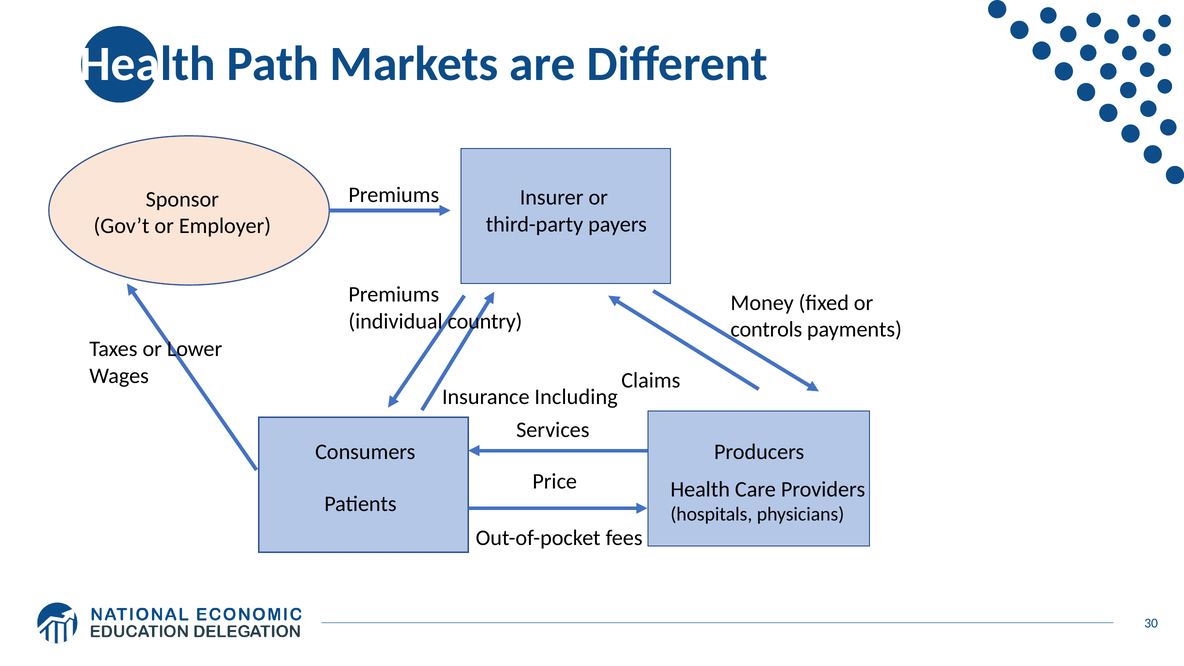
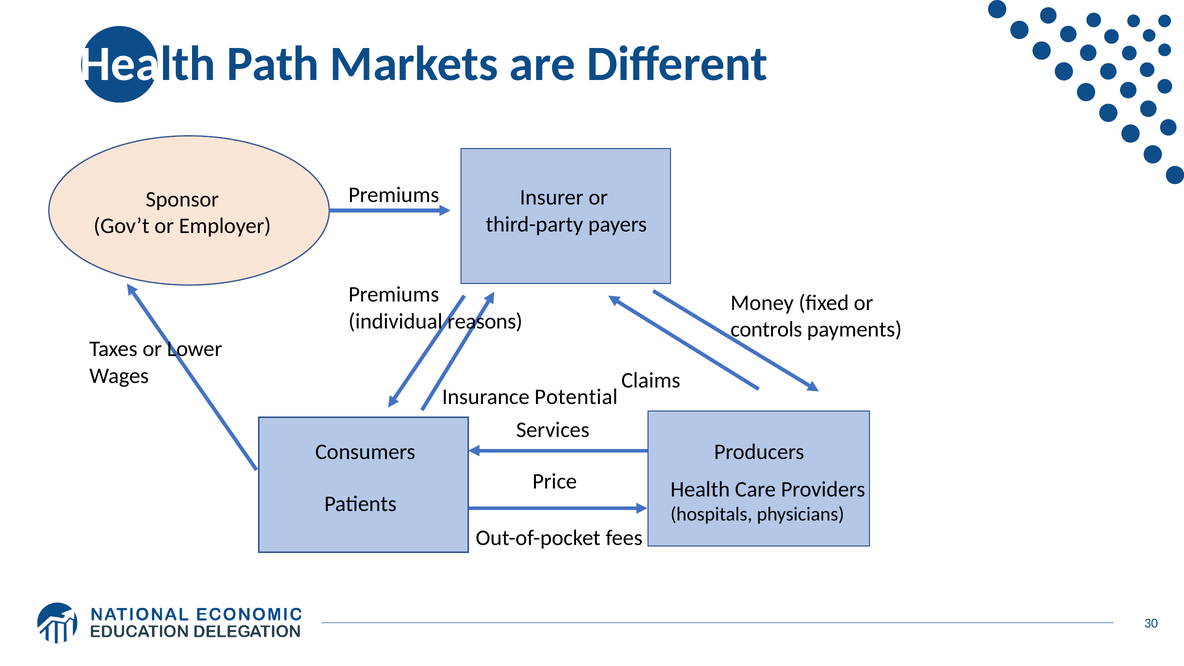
country: country -> reasons
Including: Including -> Potential
